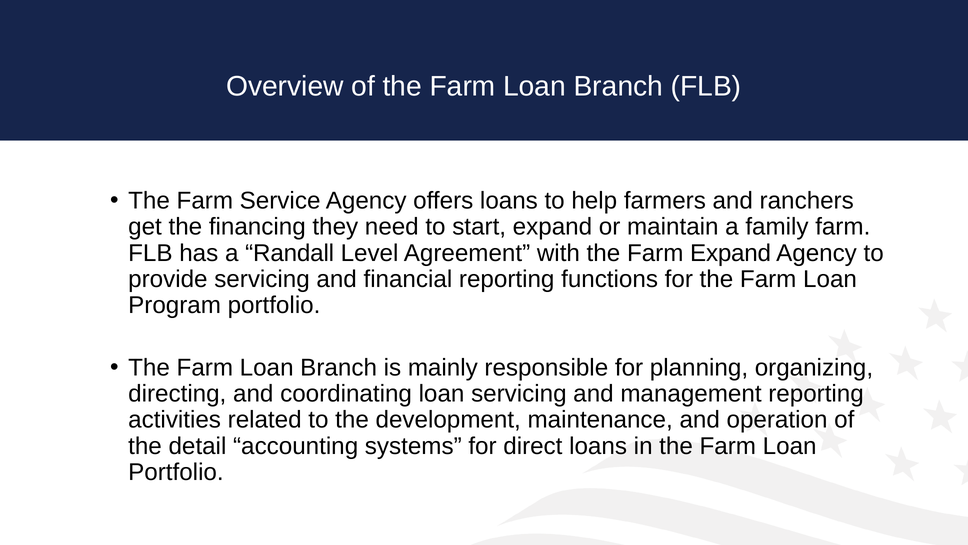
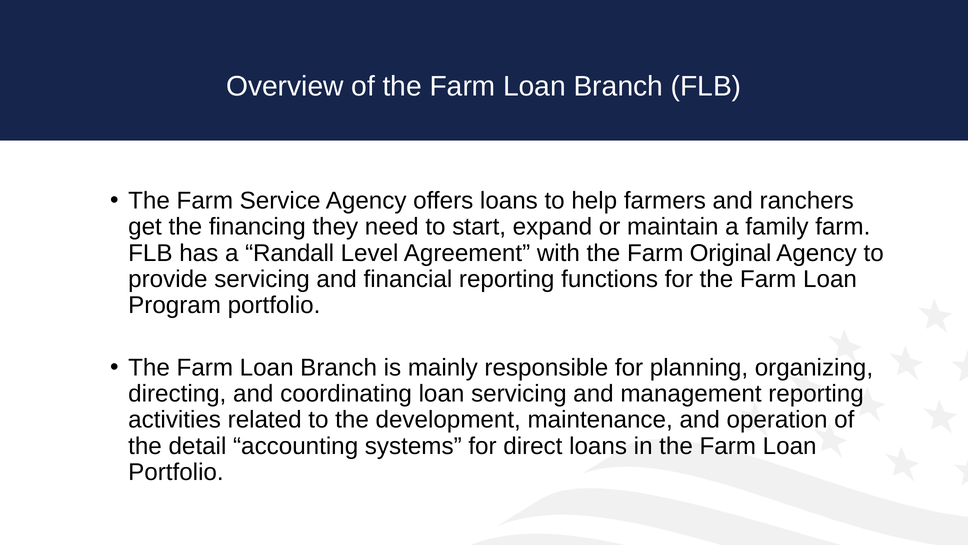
Farm Expand: Expand -> Original
